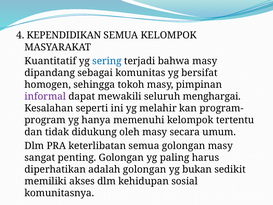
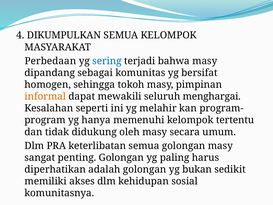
KEPENDIDIKAN: KEPENDIDIKAN -> DIKUMPULKAN
Kuantitatif: Kuantitatif -> Perbedaan
informal colour: purple -> orange
